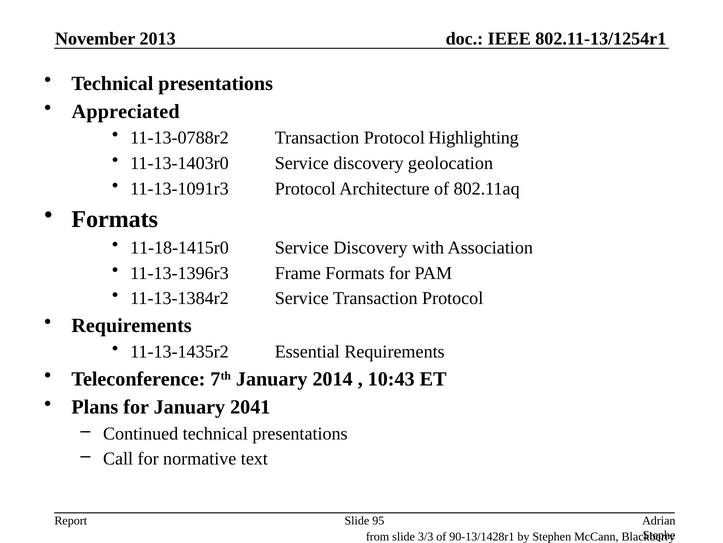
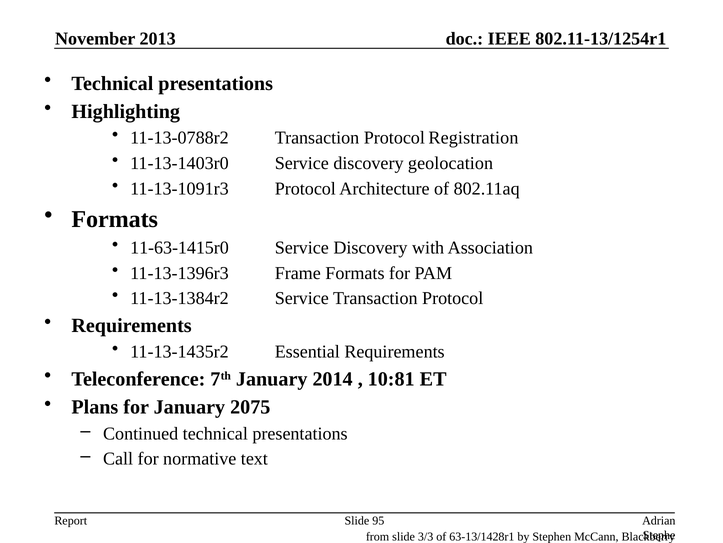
Appreciated: Appreciated -> Highlighting
Highlighting: Highlighting -> Registration
11-18-1415r0: 11-18-1415r0 -> 11-63-1415r0
10:43: 10:43 -> 10:81
2041: 2041 -> 2075
90-13/1428r1: 90-13/1428r1 -> 63-13/1428r1
